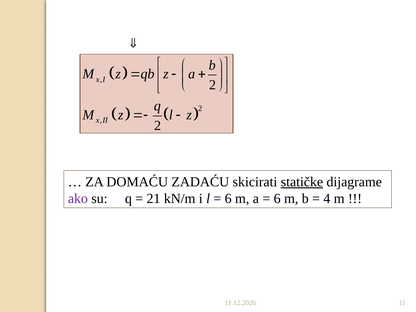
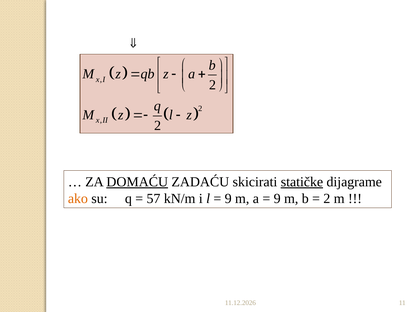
DOMAĆU underline: none -> present
ako colour: purple -> orange
21: 21 -> 57
6 at (228, 199): 6 -> 9
6 at (277, 199): 6 -> 9
4 at (327, 199): 4 -> 2
